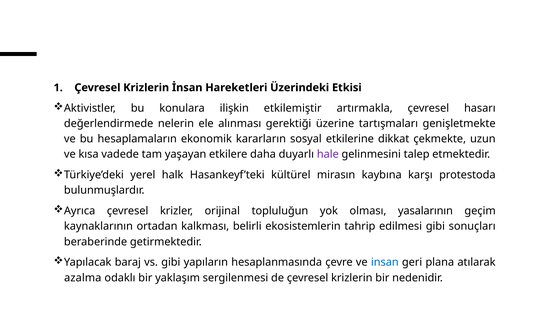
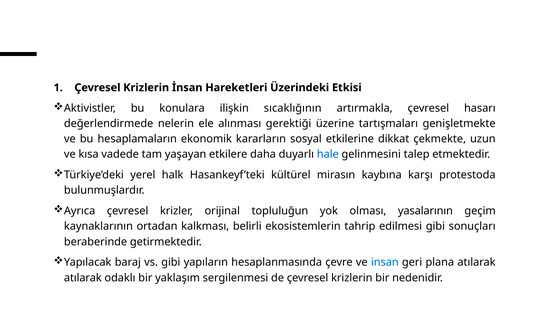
etkilemiştir: etkilemiştir -> sıcaklığının
hale colour: purple -> blue
azalma at (83, 277): azalma -> atılarak
